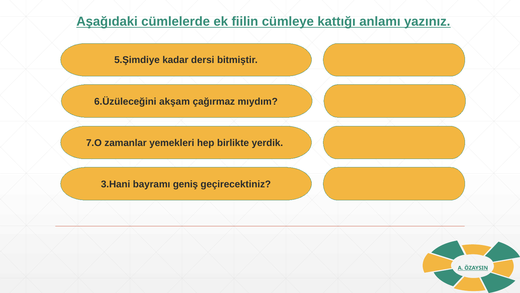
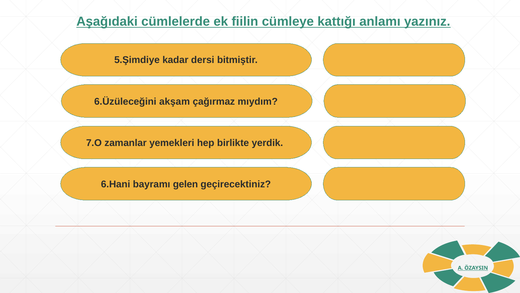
3.Hani: 3.Hani -> 6.Hani
geniş: geniş -> gelen
